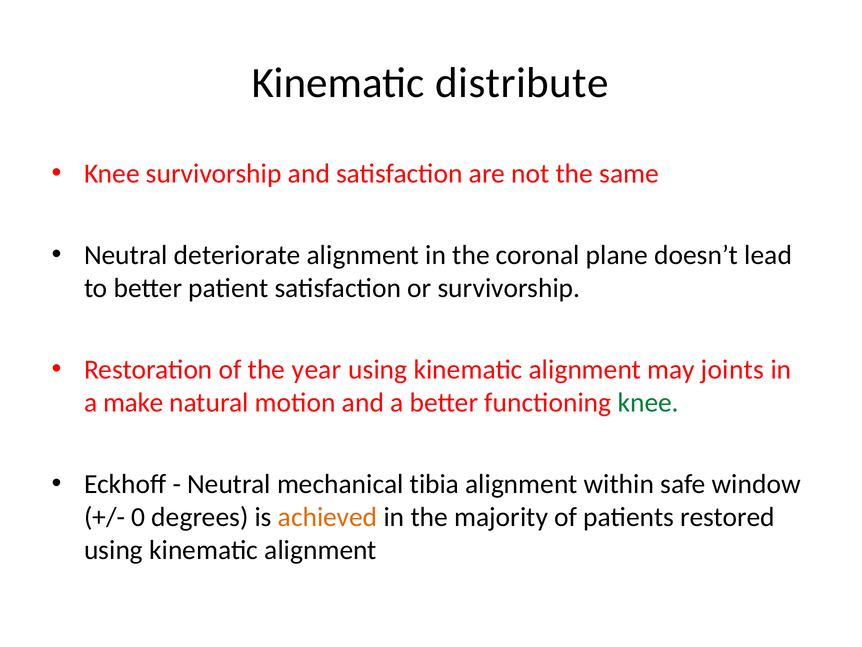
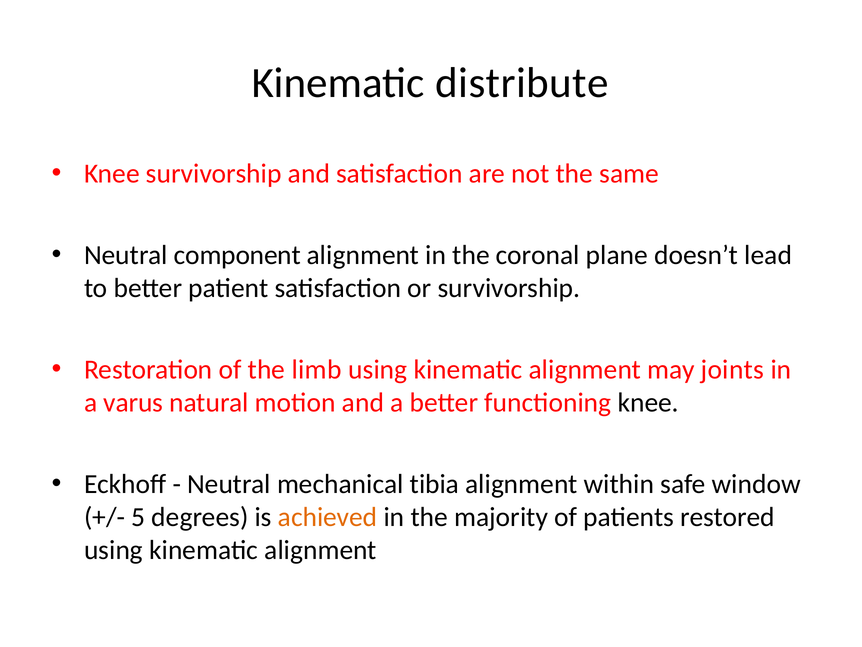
deteriorate: deteriorate -> component
year: year -> limb
make: make -> varus
knee at (648, 402) colour: green -> black
0: 0 -> 5
